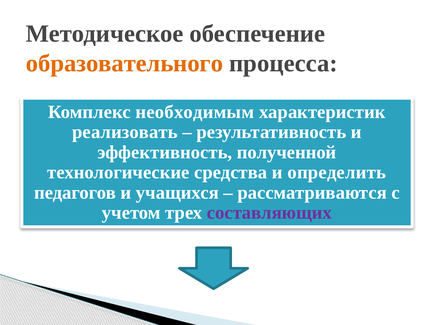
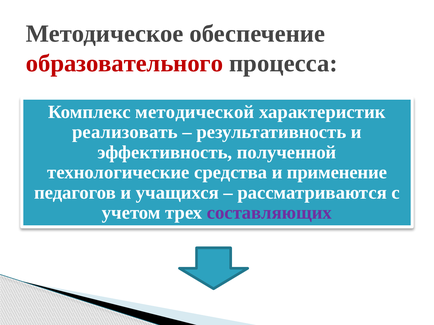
образовательного colour: orange -> red
необходимым: необходимым -> методической
определить: определить -> применение
